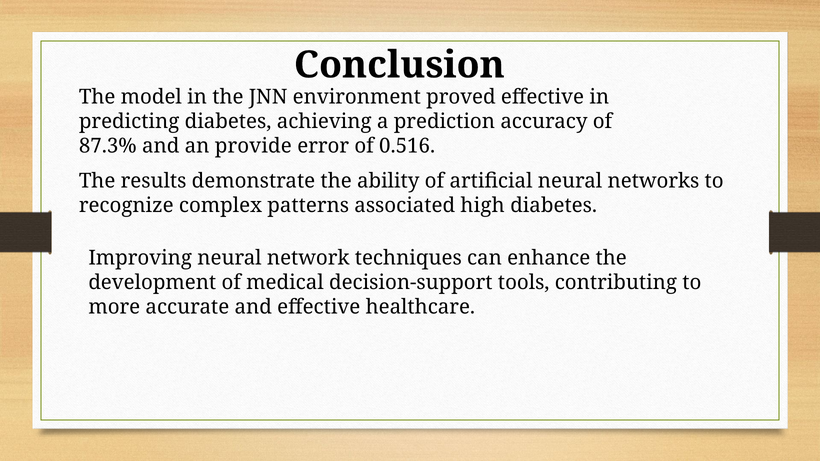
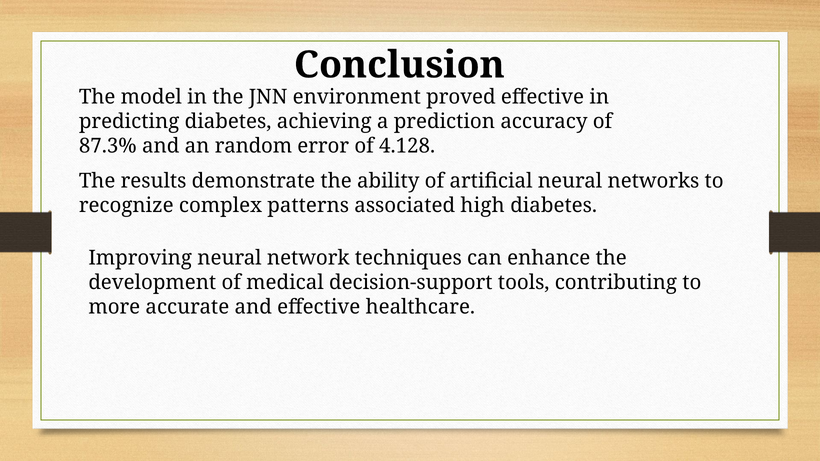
provide: provide -> random
0.516: 0.516 -> 4.128
